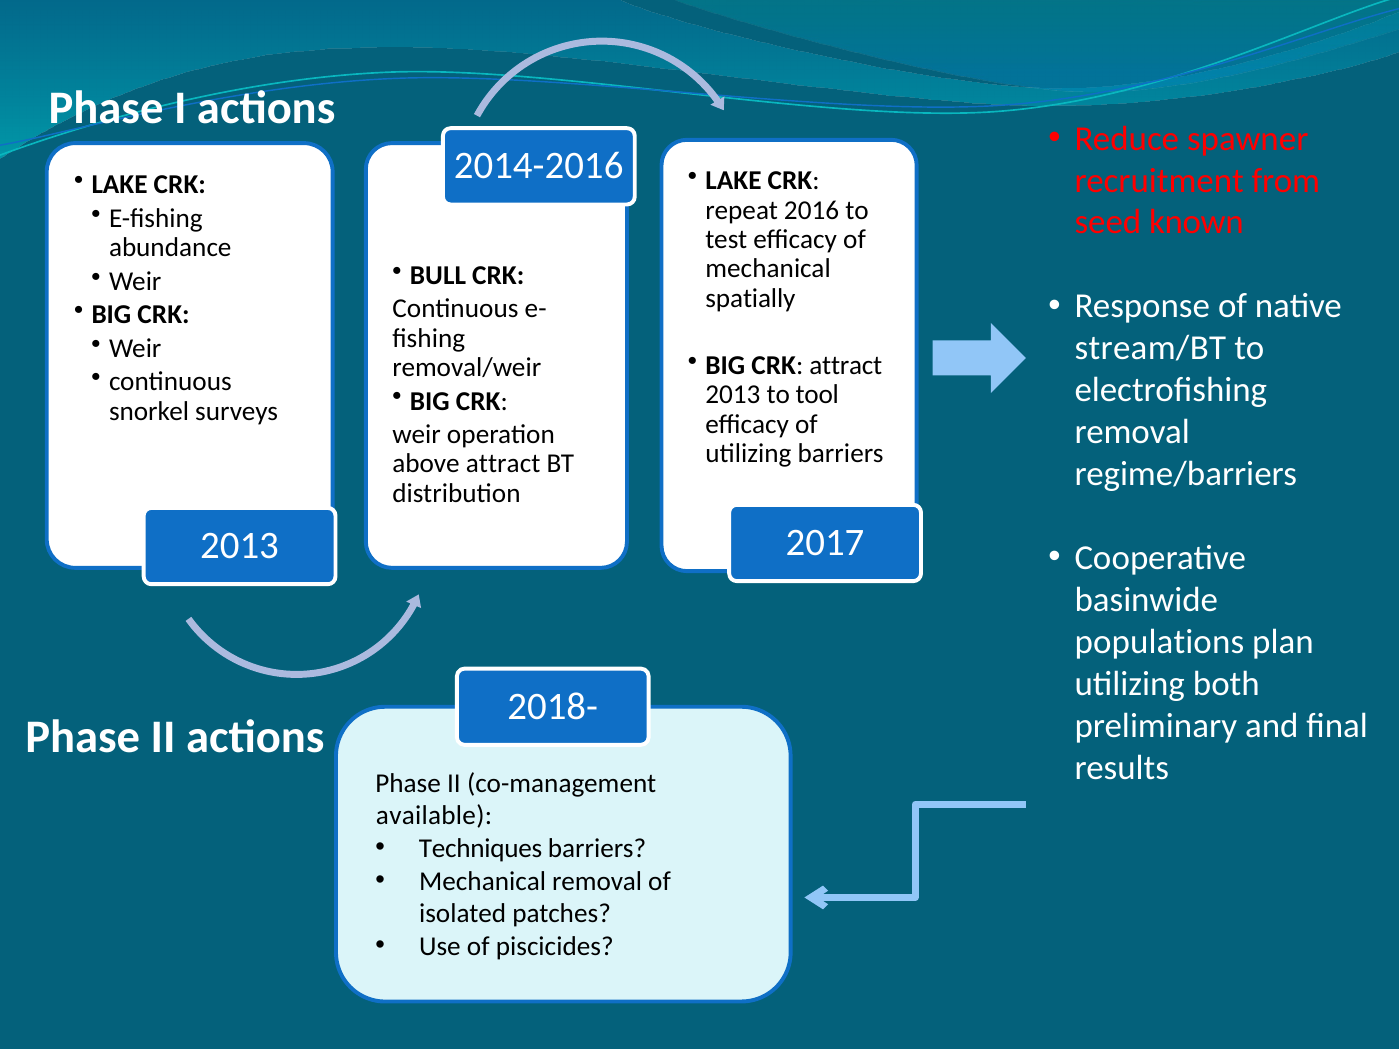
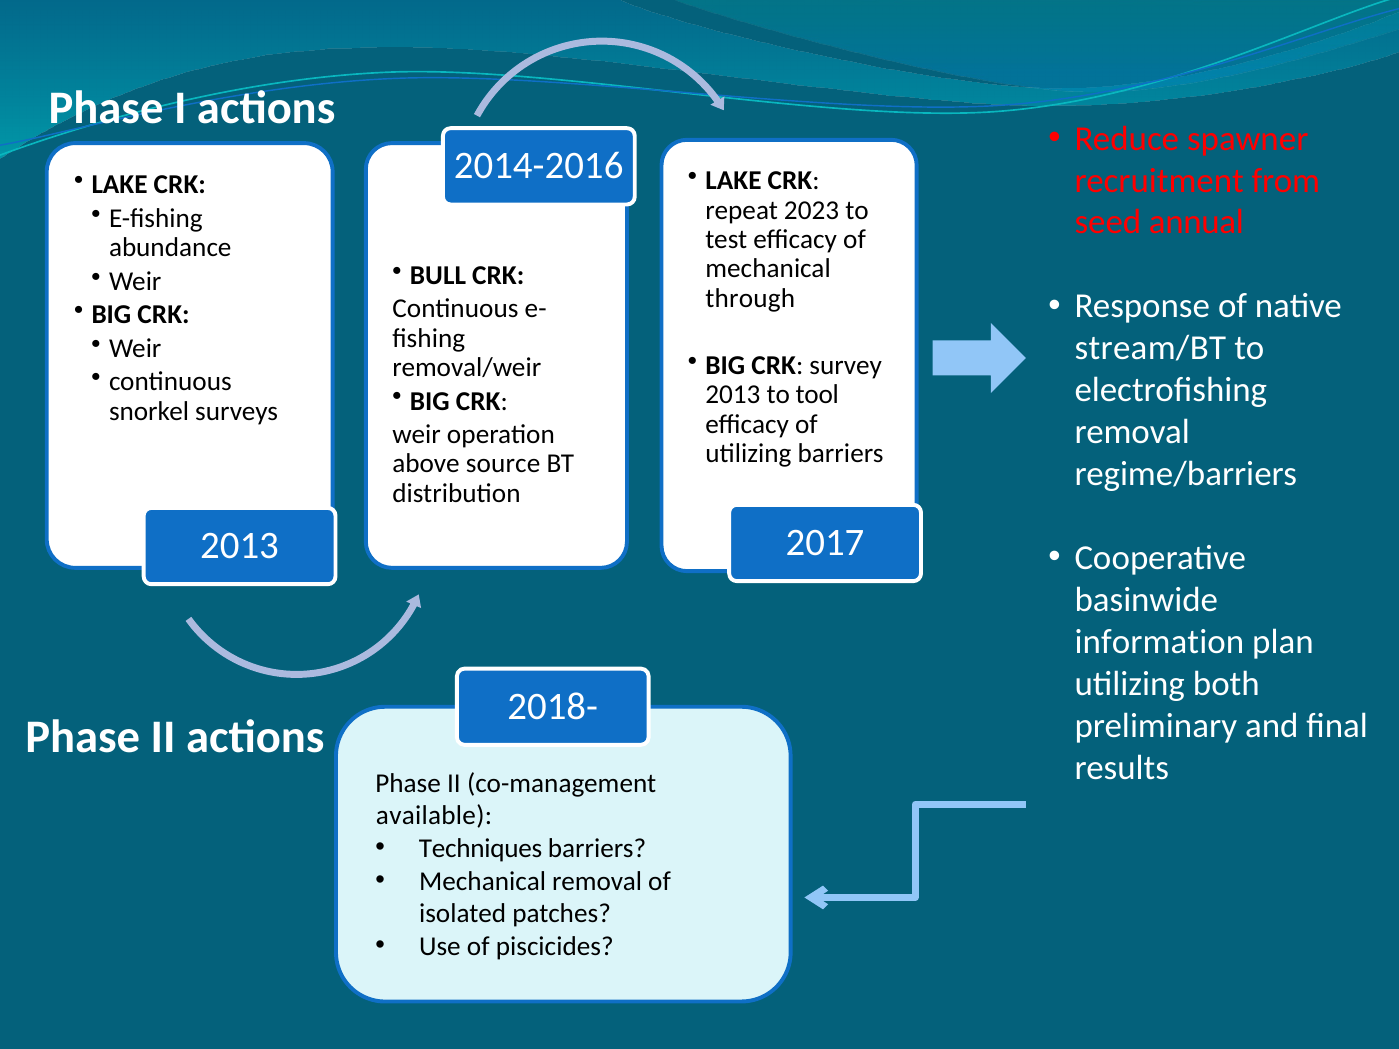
2016: 2016 -> 2023
known: known -> annual
spatially: spatially -> through
CRK attract: attract -> survey
above attract: attract -> source
populations: populations -> information
